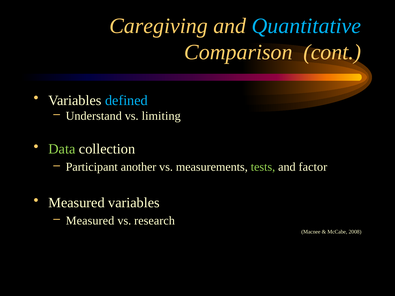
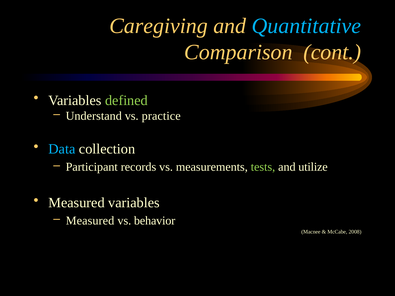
defined colour: light blue -> light green
limiting: limiting -> practice
Data colour: light green -> light blue
another: another -> records
factor: factor -> utilize
research: research -> behavior
